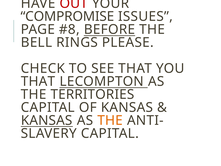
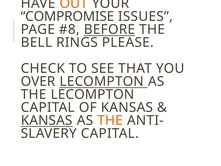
OUT colour: red -> orange
THAT at (38, 81): THAT -> OVER
THE TERRITORIES: TERRITORIES -> LECOMPTON
